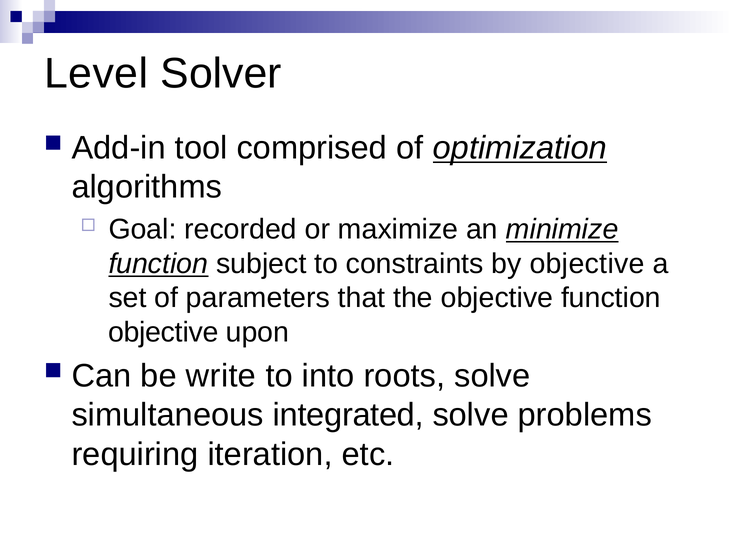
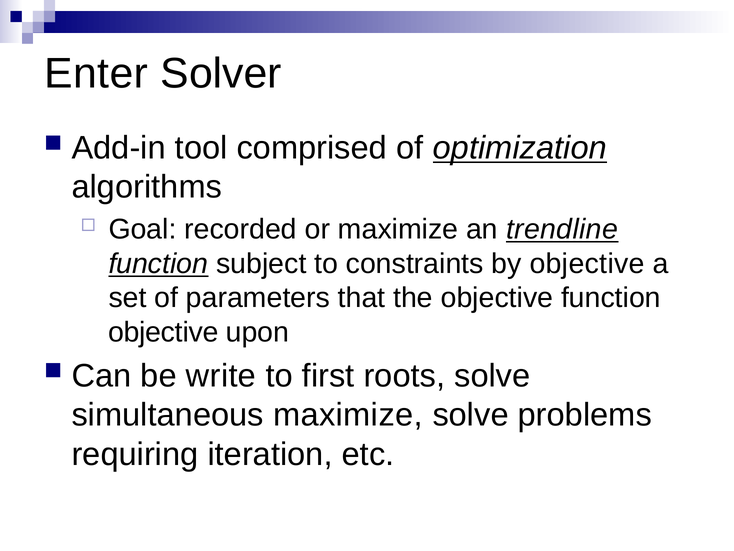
Level: Level -> Enter
minimize: minimize -> trendline
into: into -> first
simultaneous integrated: integrated -> maximize
